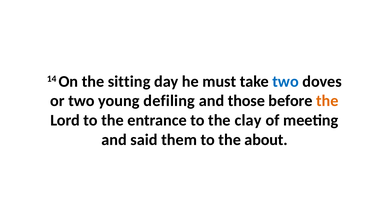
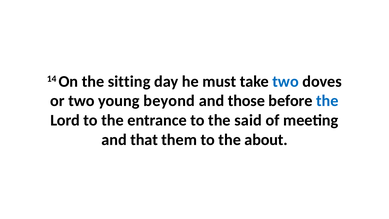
defiling: defiling -> beyond
the at (327, 101) colour: orange -> blue
clay: clay -> said
said: said -> that
